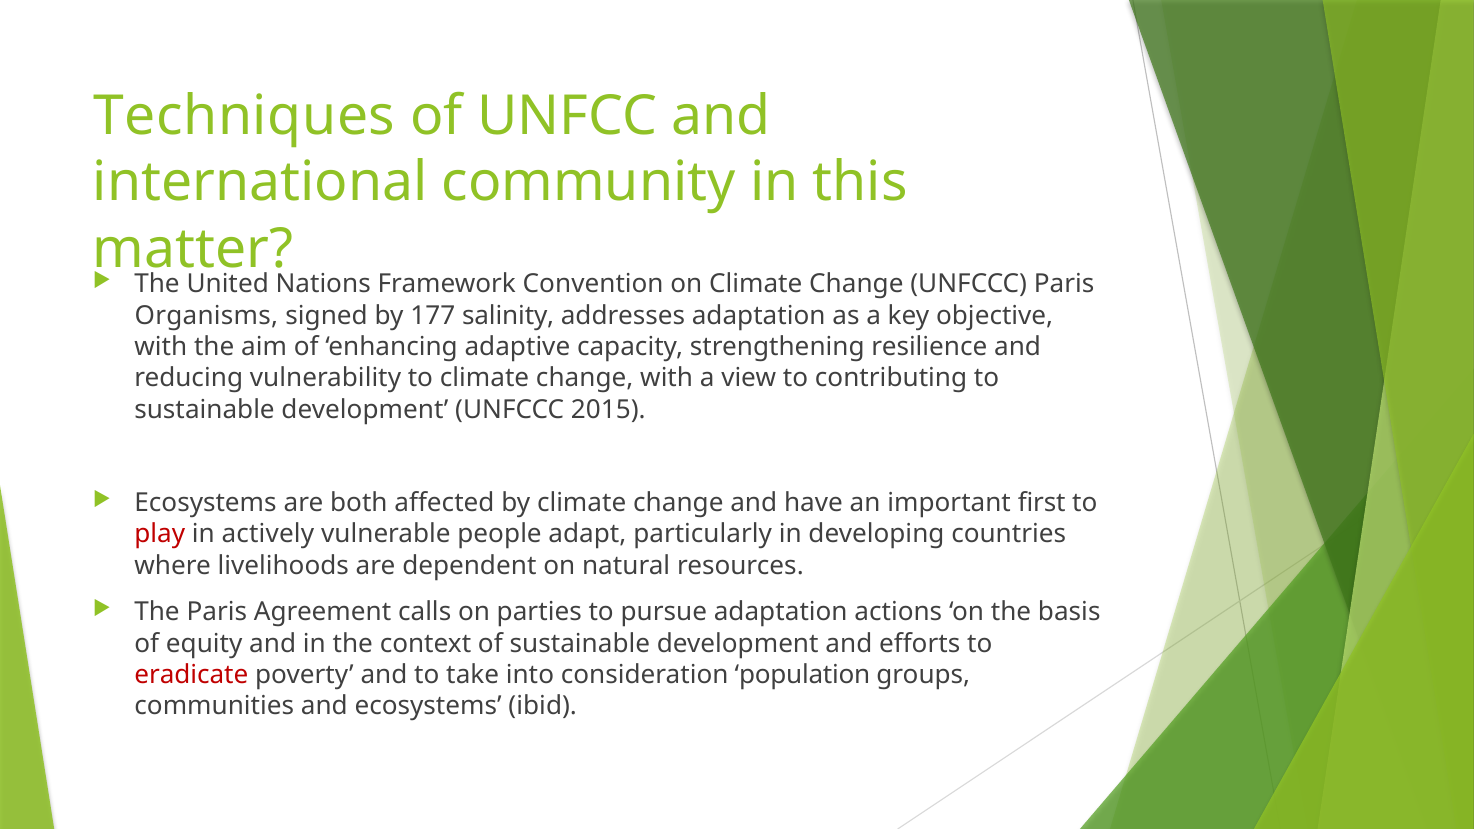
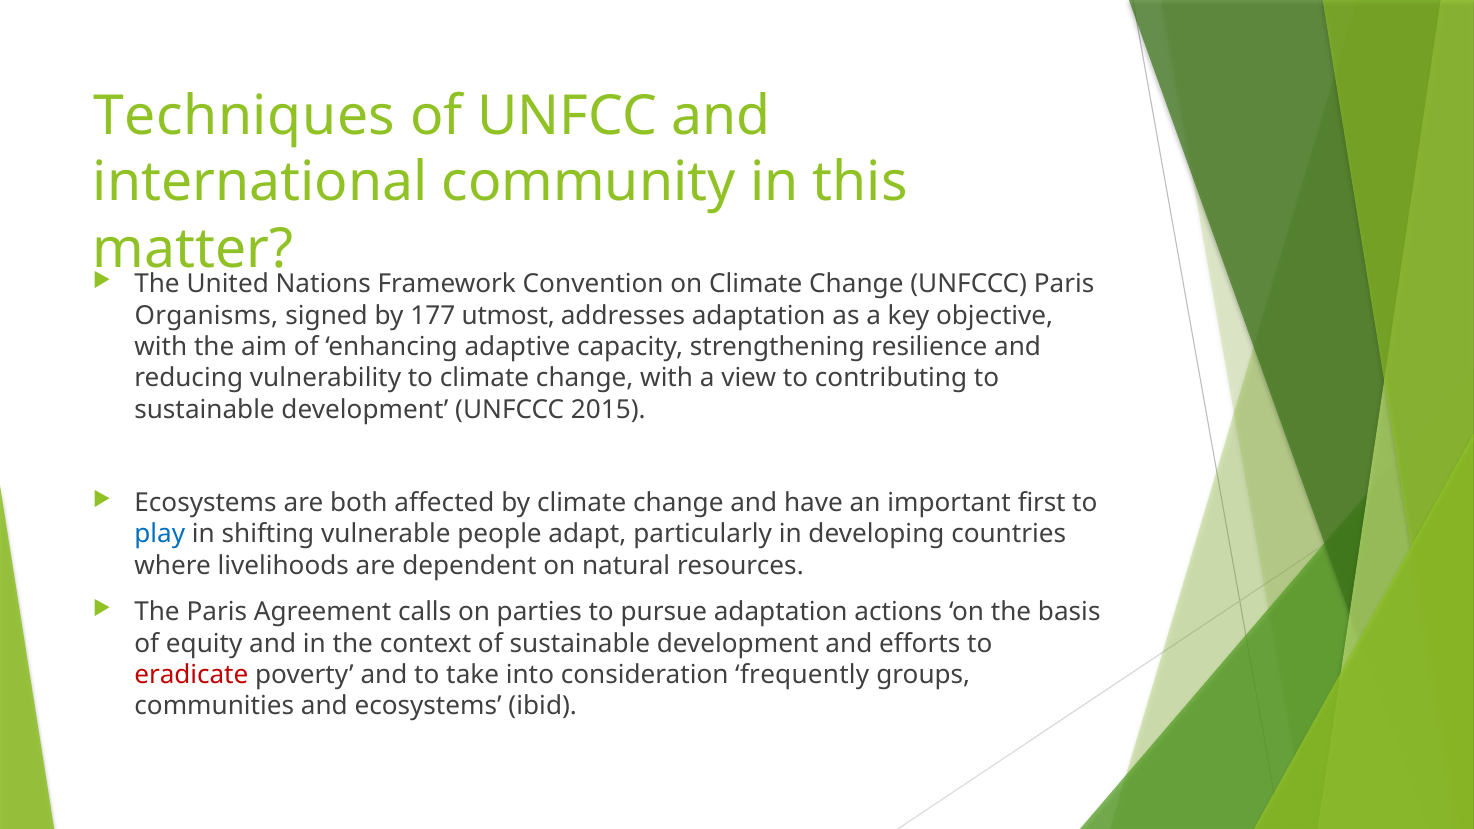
salinity: salinity -> utmost
play colour: red -> blue
actively: actively -> shifting
population: population -> frequently
